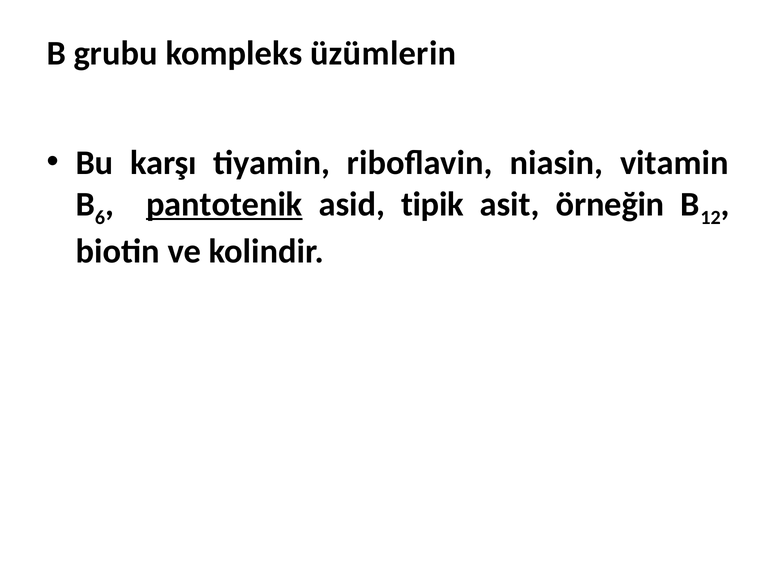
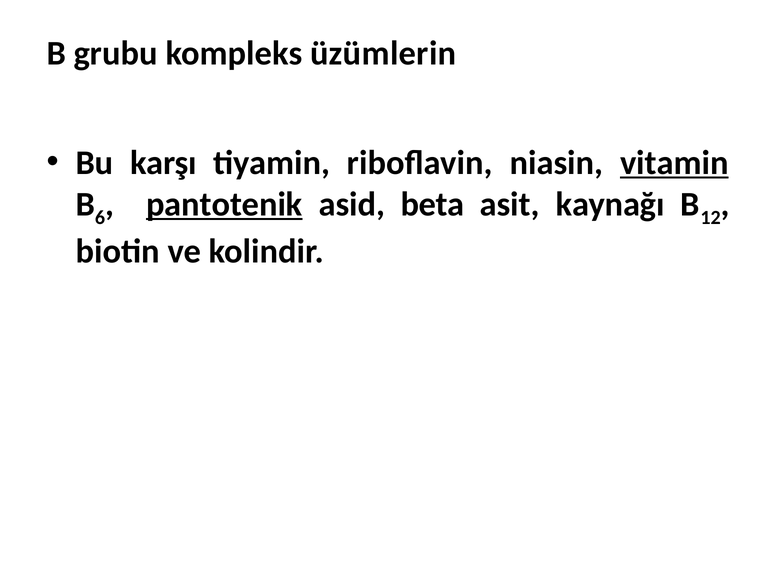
vitamin underline: none -> present
tipik: tipik -> beta
örneğin: örneğin -> kaynağı
